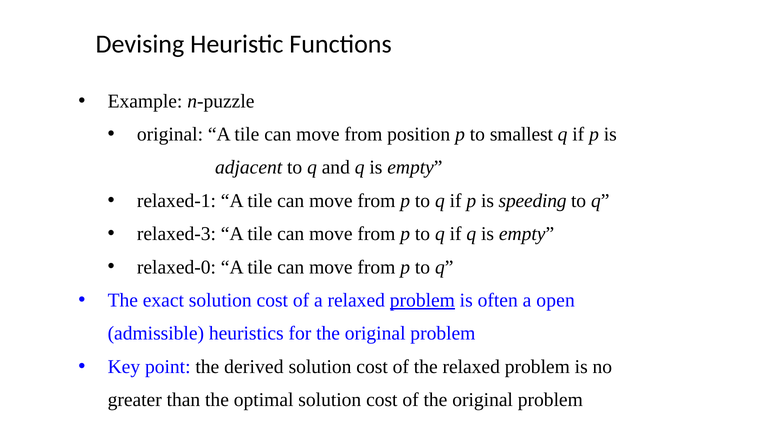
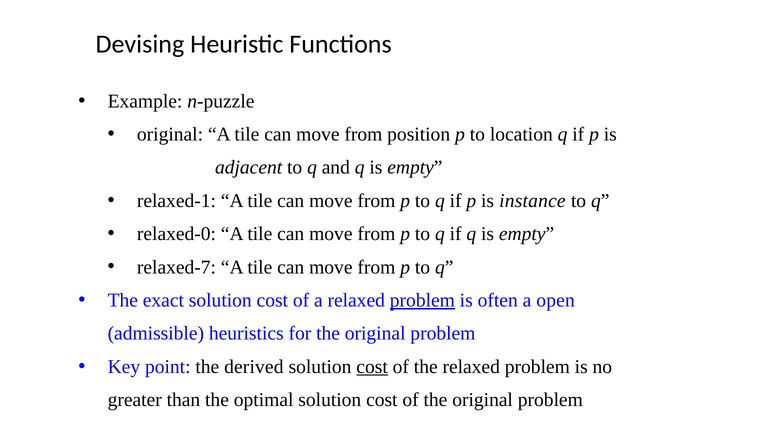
smallest: smallest -> location
speeding: speeding -> instance
relaxed-3: relaxed-3 -> relaxed-0
relaxed-0: relaxed-0 -> relaxed-7
cost at (372, 367) underline: none -> present
